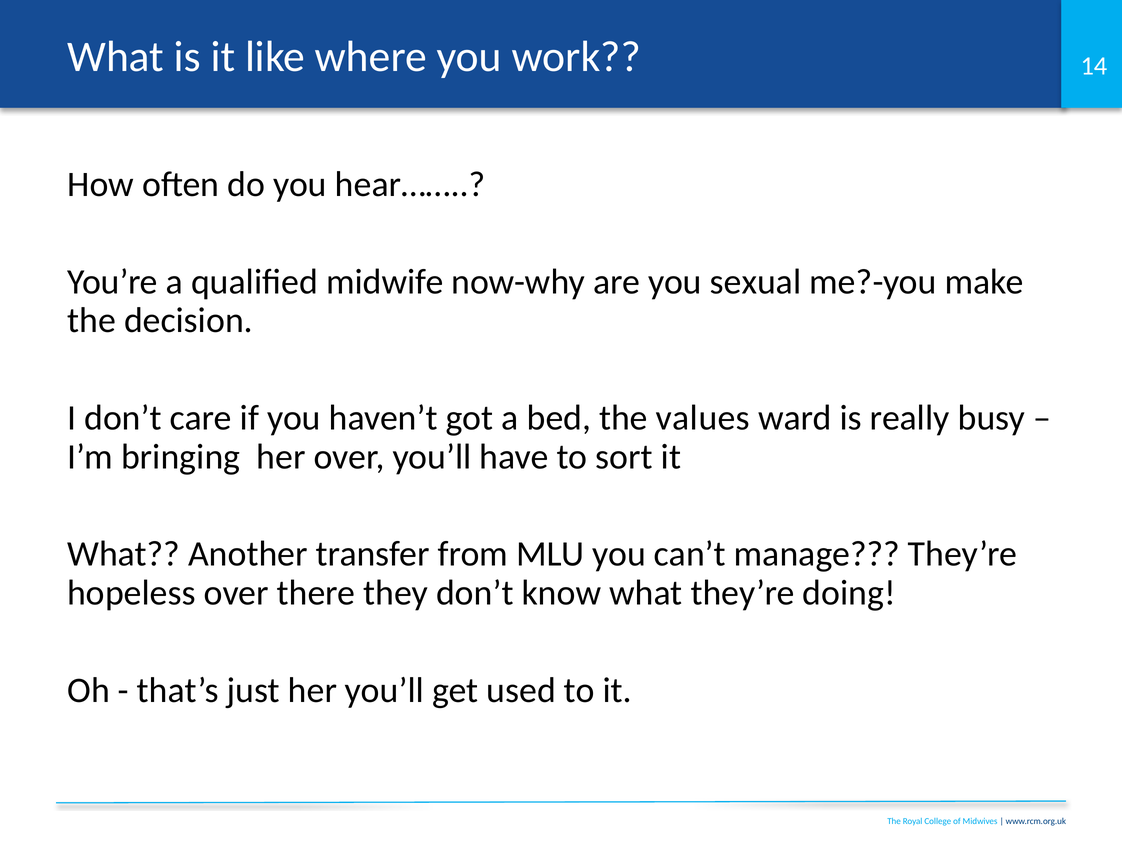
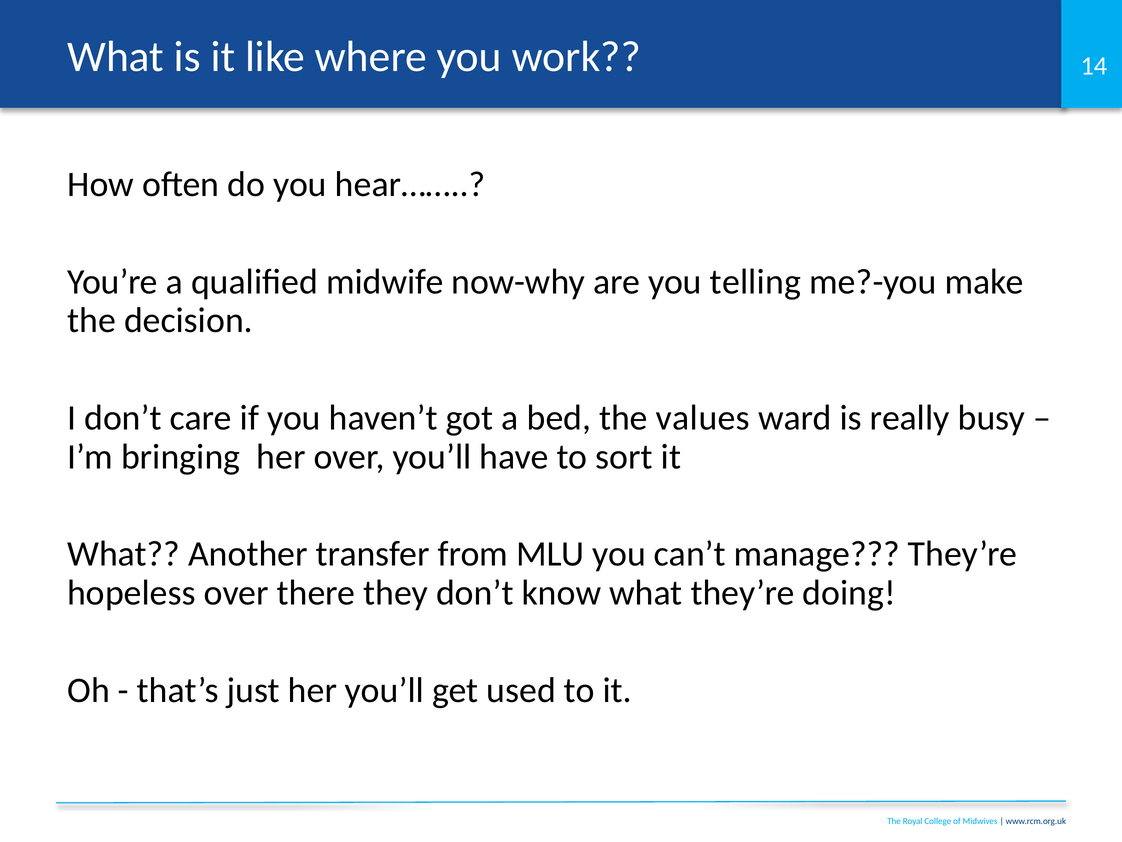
sexual: sexual -> telling
